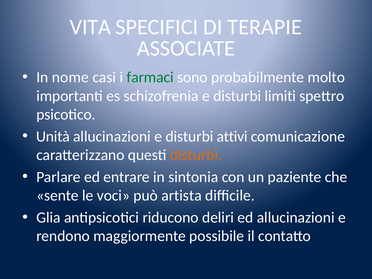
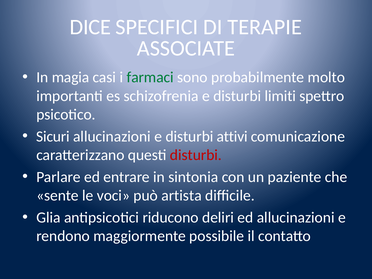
VITA: VITA -> DICE
nome: nome -> magia
Unità: Unità -> Sicuri
disturbi at (196, 155) colour: orange -> red
